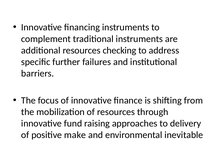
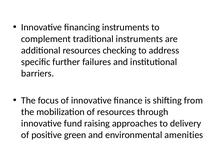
make: make -> green
inevitable: inevitable -> amenities
